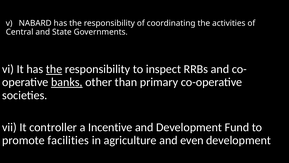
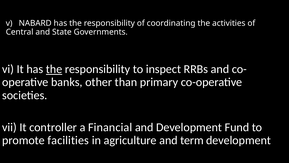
banks underline: present -> none
Incentive: Incentive -> Financial
even: even -> term
